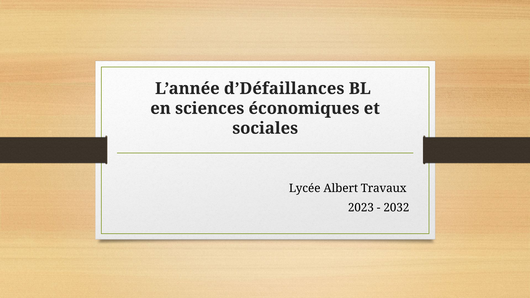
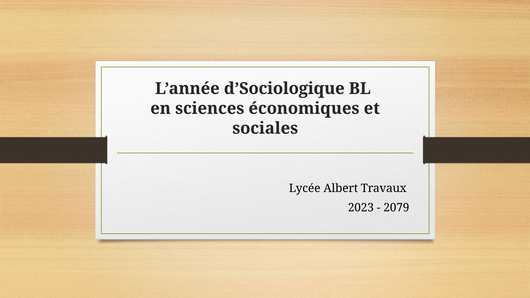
d’Défaillances: d’Défaillances -> d’Sociologique
2032: 2032 -> 2079
